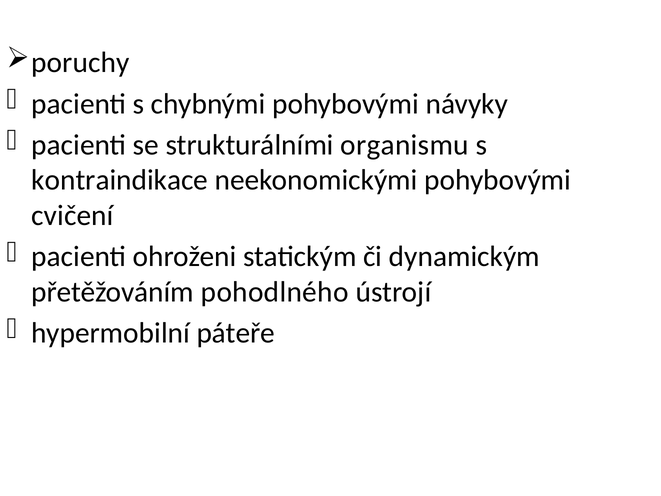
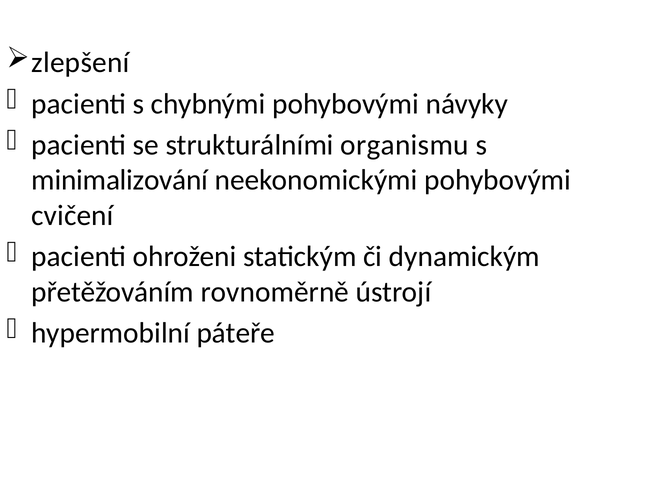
poruchy: poruchy -> zlepšení
kontraindikace: kontraindikace -> minimalizování
pohodlného: pohodlného -> rovnoměrně
